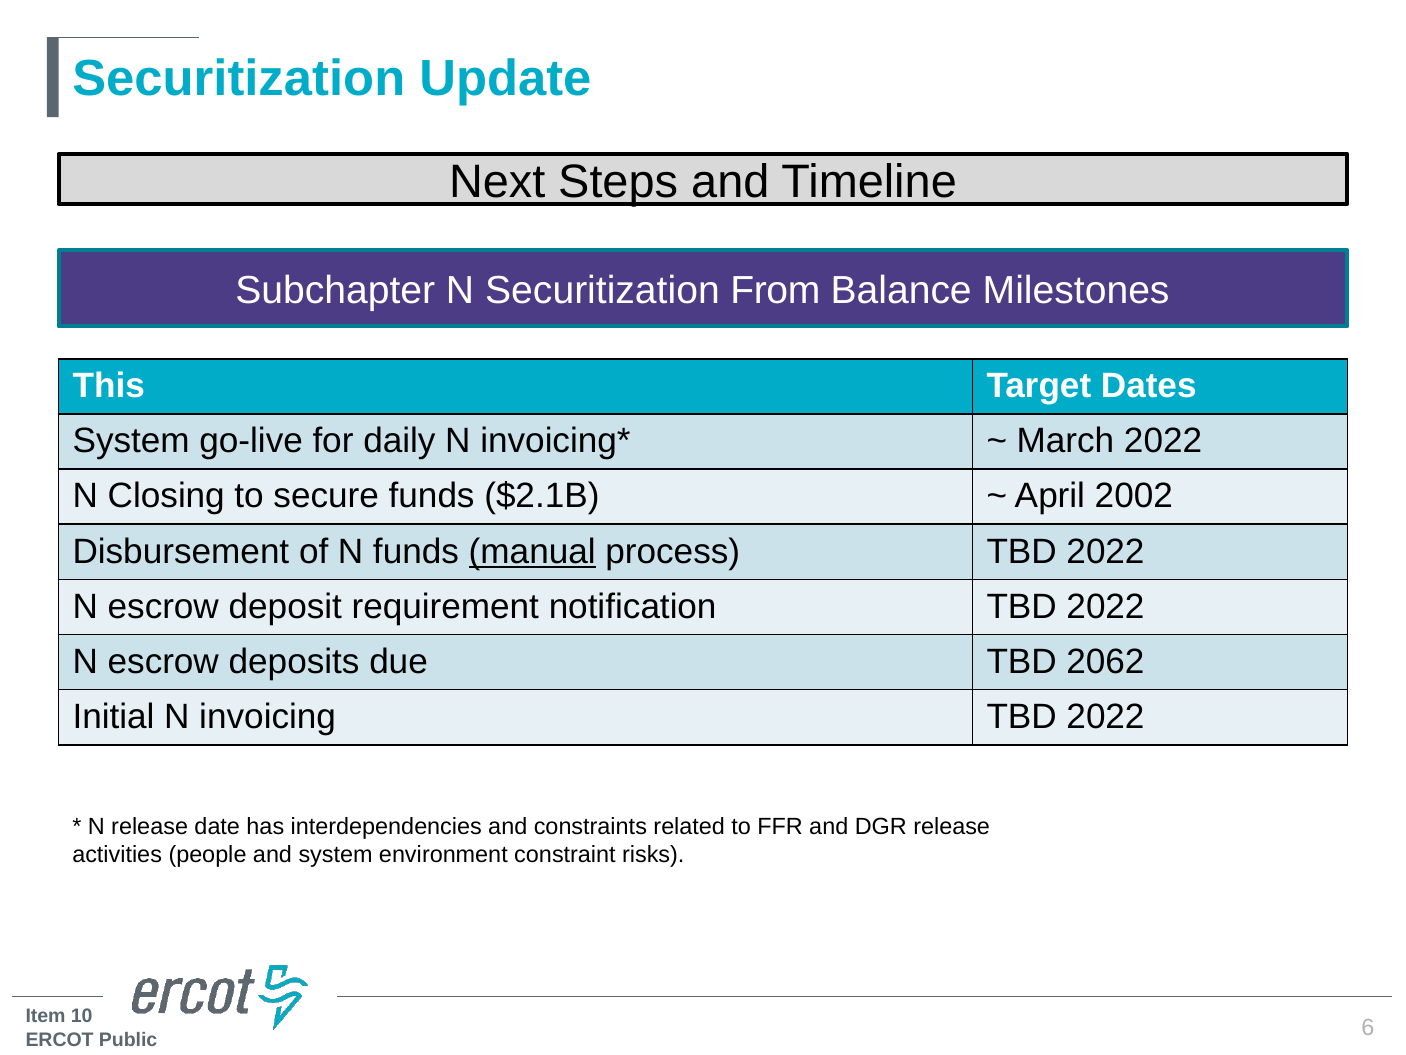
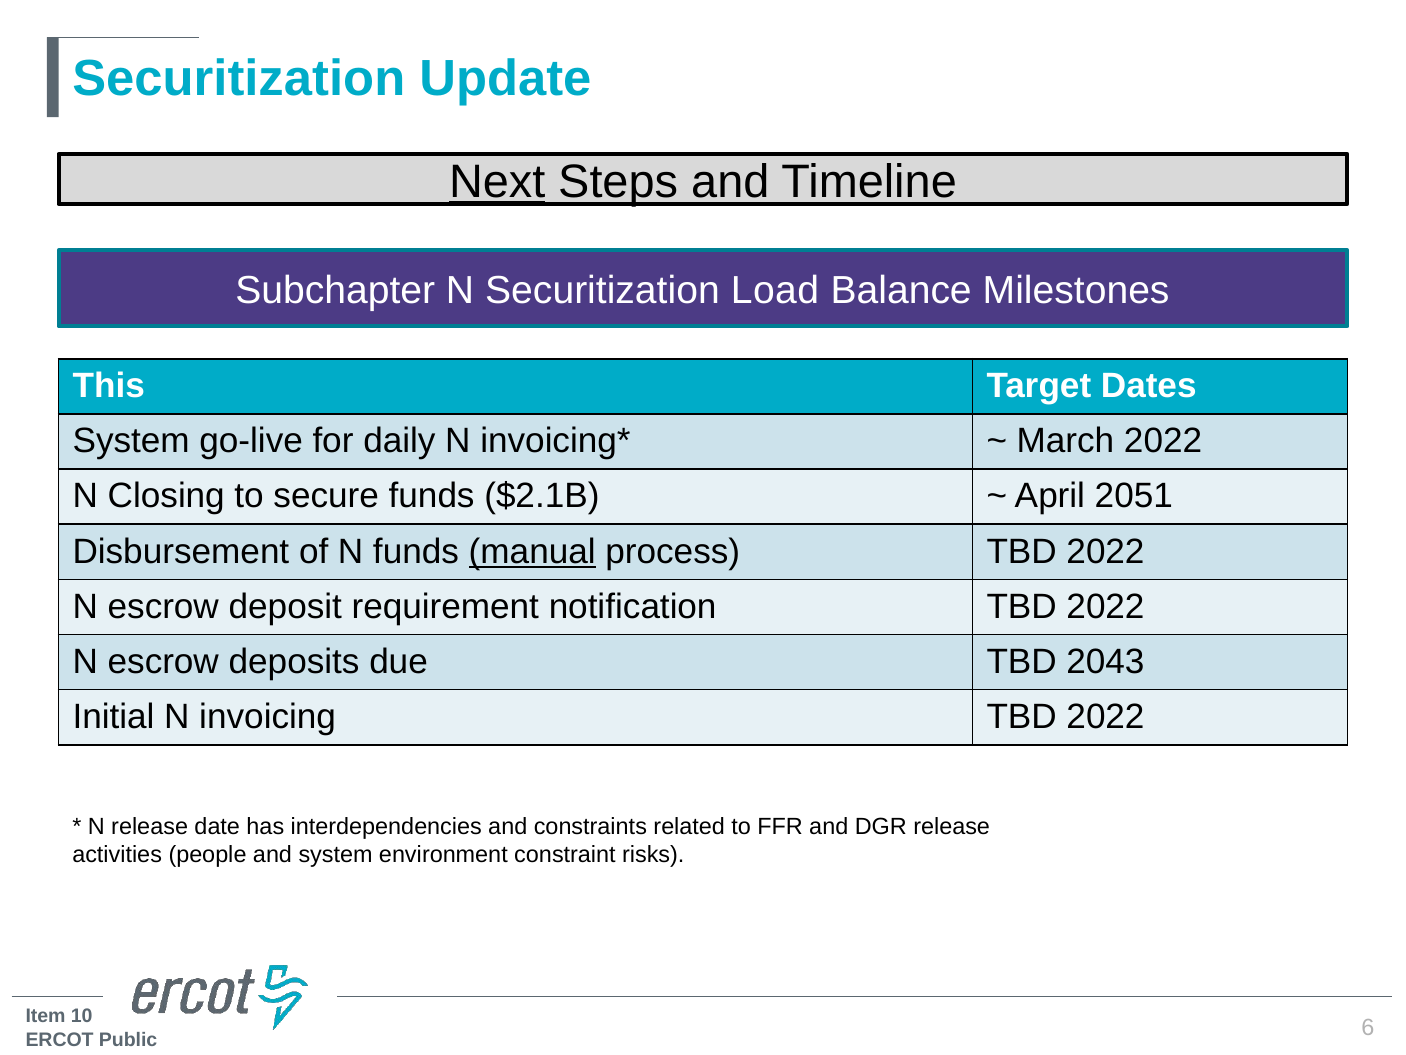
Next underline: none -> present
From: From -> Load
2002: 2002 -> 2051
2062: 2062 -> 2043
